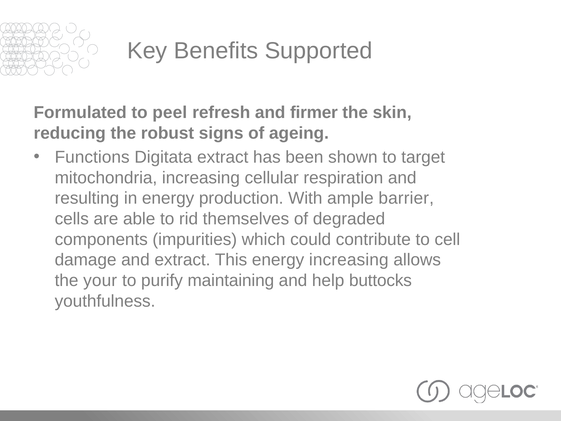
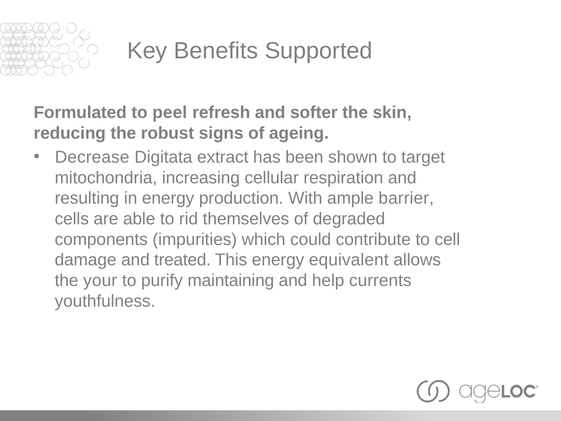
firmer: firmer -> softer
Functions: Functions -> Decrease
and extract: extract -> treated
energy increasing: increasing -> equivalent
buttocks: buttocks -> currents
